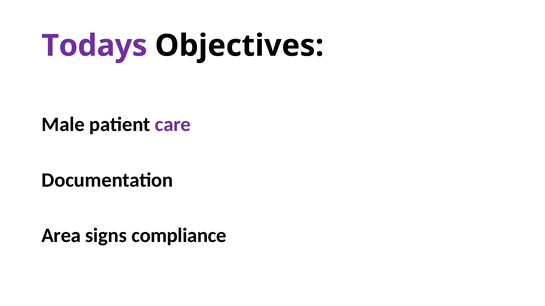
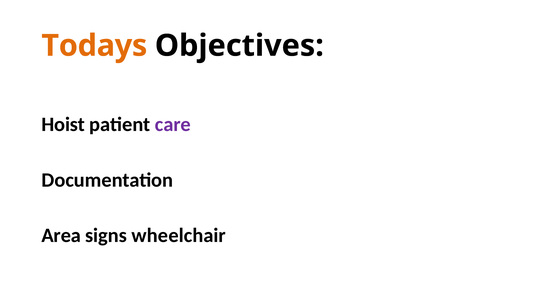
Todays colour: purple -> orange
Male: Male -> Hoist
compliance: compliance -> wheelchair
